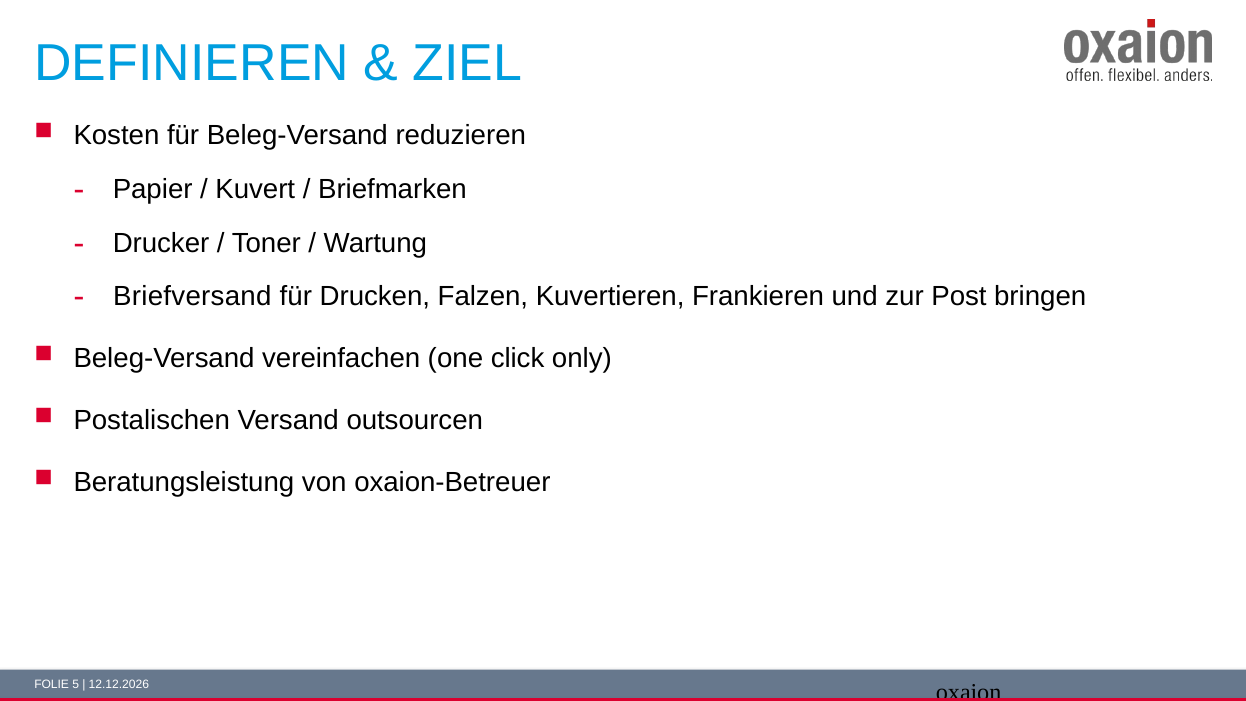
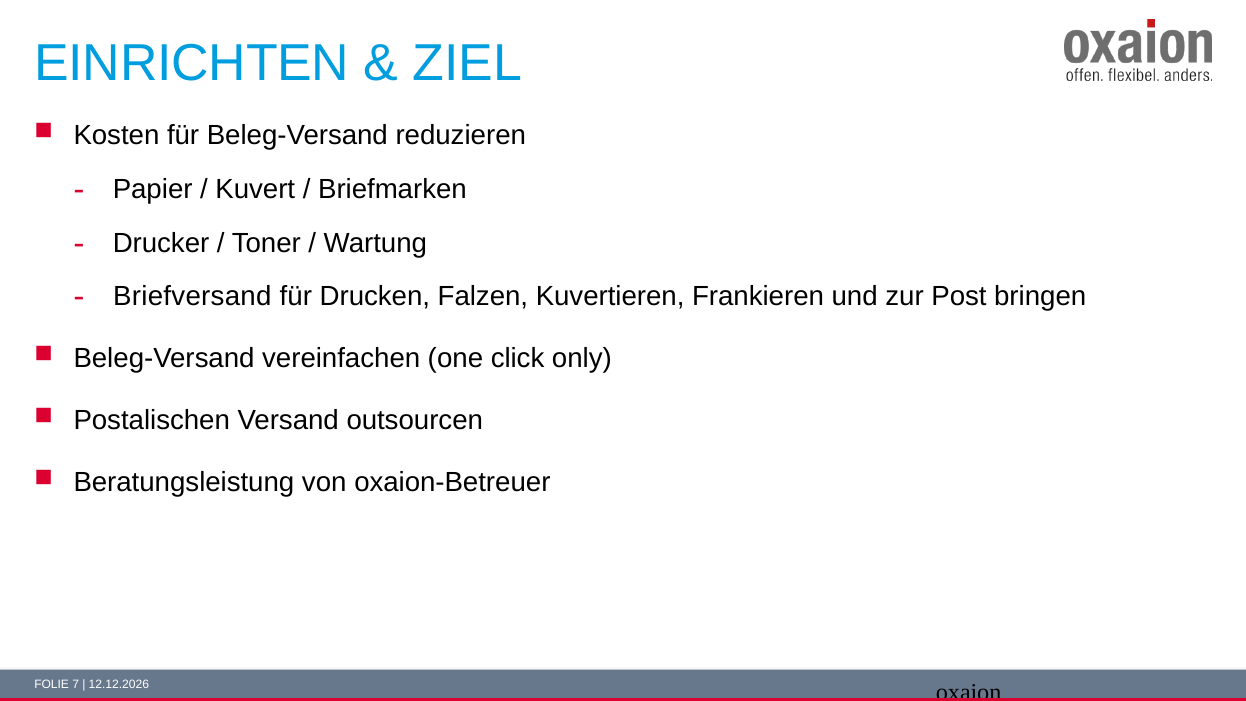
DEFINIEREN: DEFINIEREN -> EINRICHTEN
5: 5 -> 7
